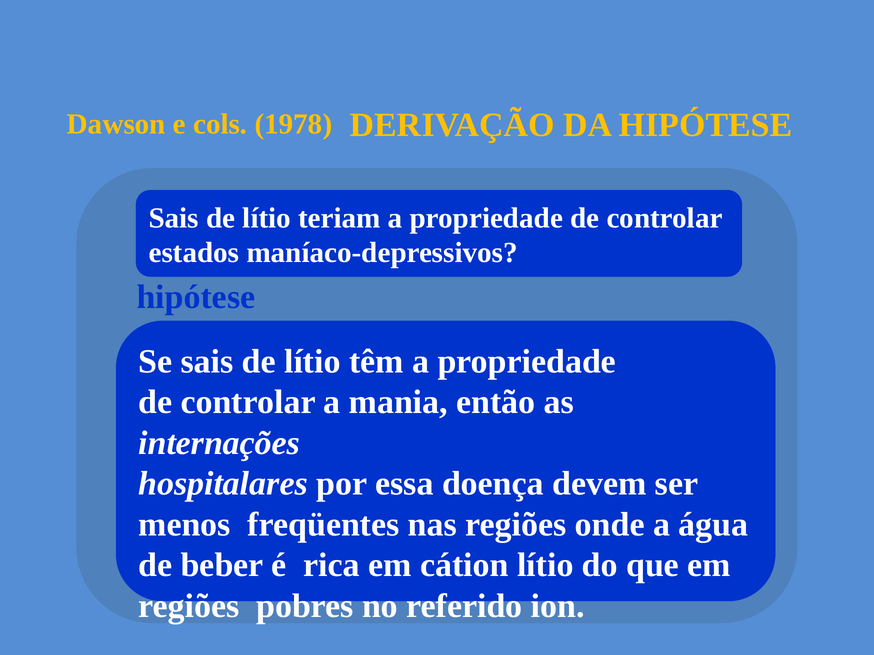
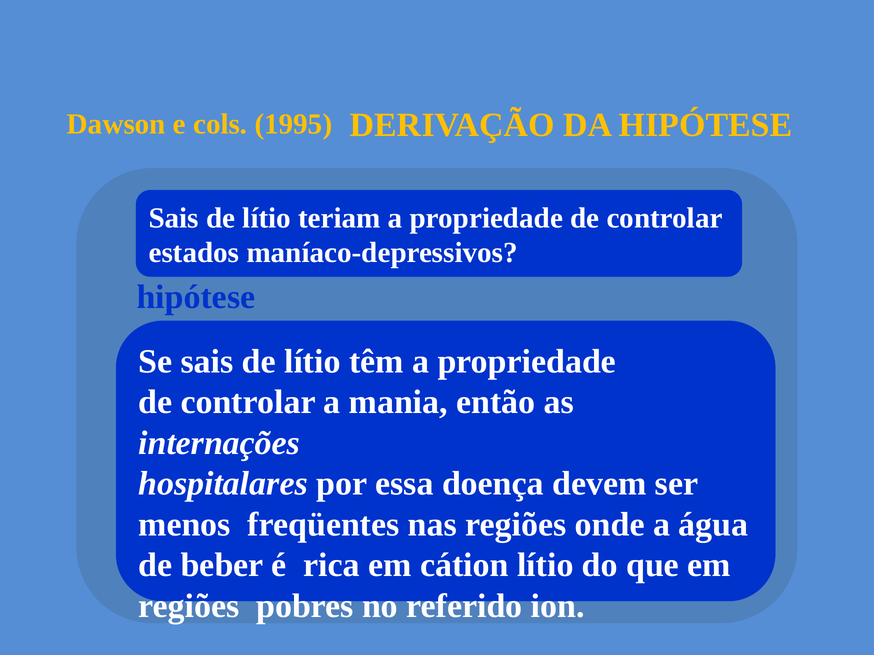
1978: 1978 -> 1995
